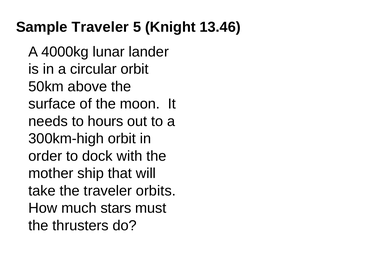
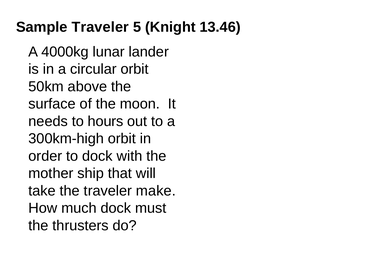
orbits: orbits -> make
much stars: stars -> dock
